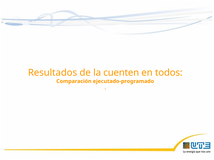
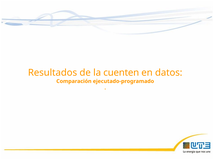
todos: todos -> datos
